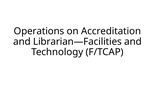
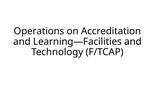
Librarian—Facilities: Librarian—Facilities -> Learning—Facilities
